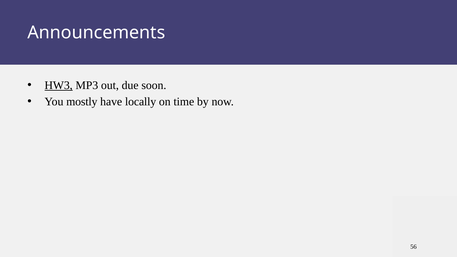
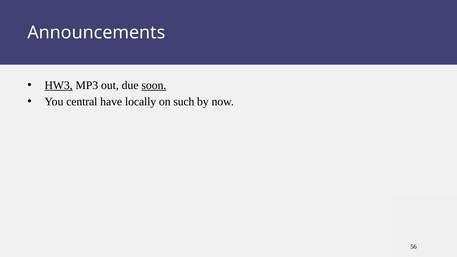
soon underline: none -> present
mostly: mostly -> central
time: time -> such
